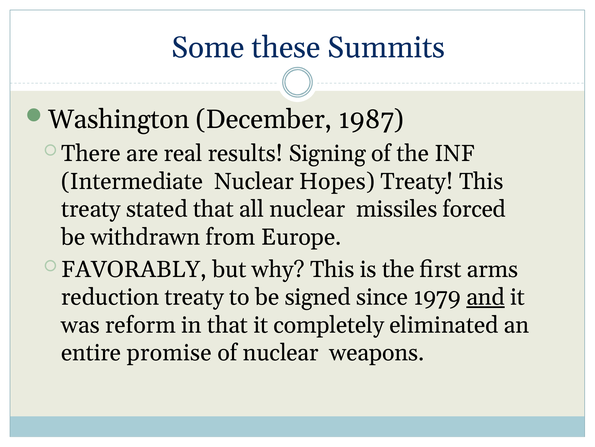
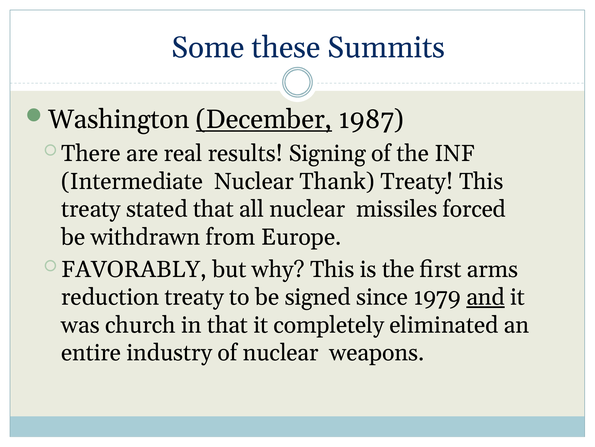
December underline: none -> present
Hopes: Hopes -> Thank
reform: reform -> church
promise: promise -> industry
